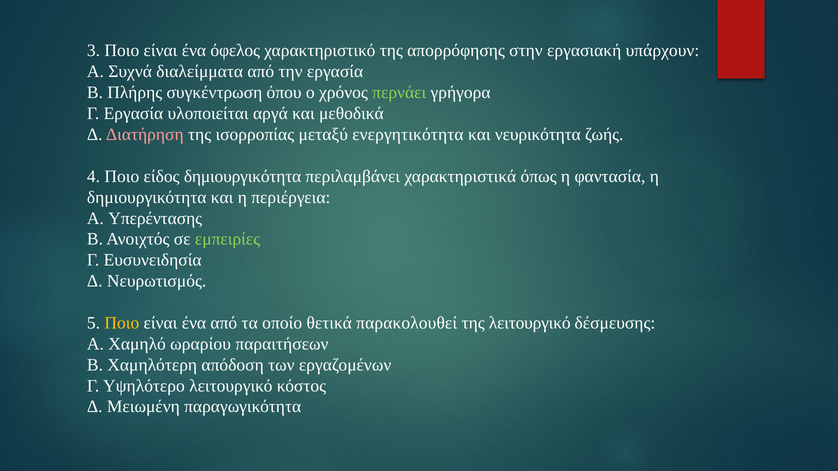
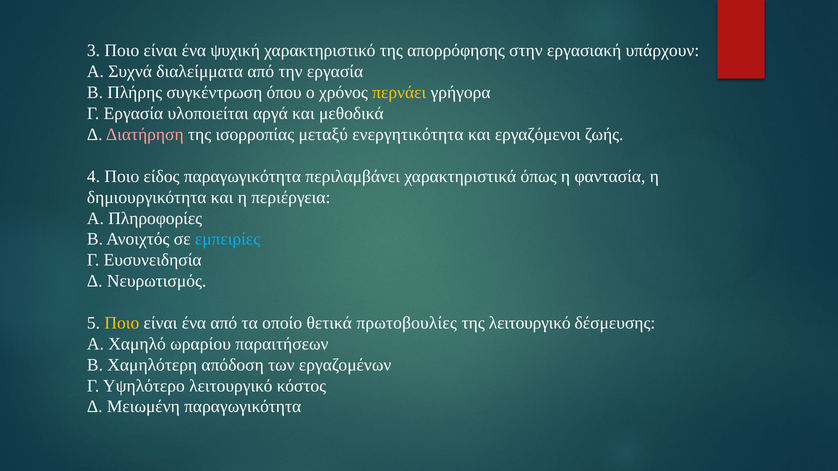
όφελος: όφελος -> ψυχική
περνάει colour: light green -> yellow
νευρικότητα: νευρικότητα -> εργαζόμενοι
είδος δημιουργικότητα: δημιουργικότητα -> παραγωγικότητα
Υπερέντασης: Υπερέντασης -> Πληροφορίες
εμπειρίες colour: light green -> light blue
παρακολουθεί: παρακολουθεί -> πρωτοβουλίες
